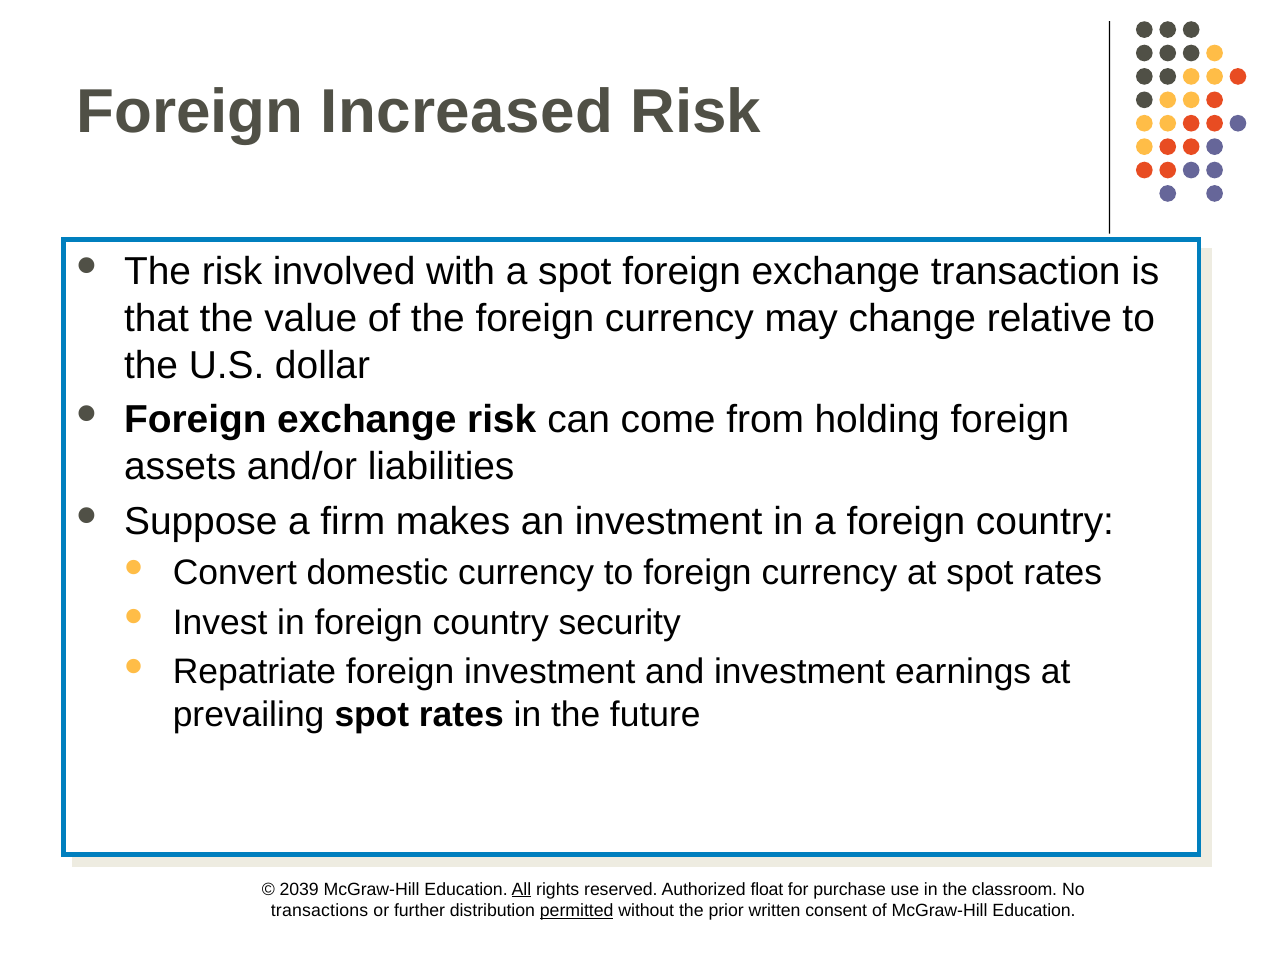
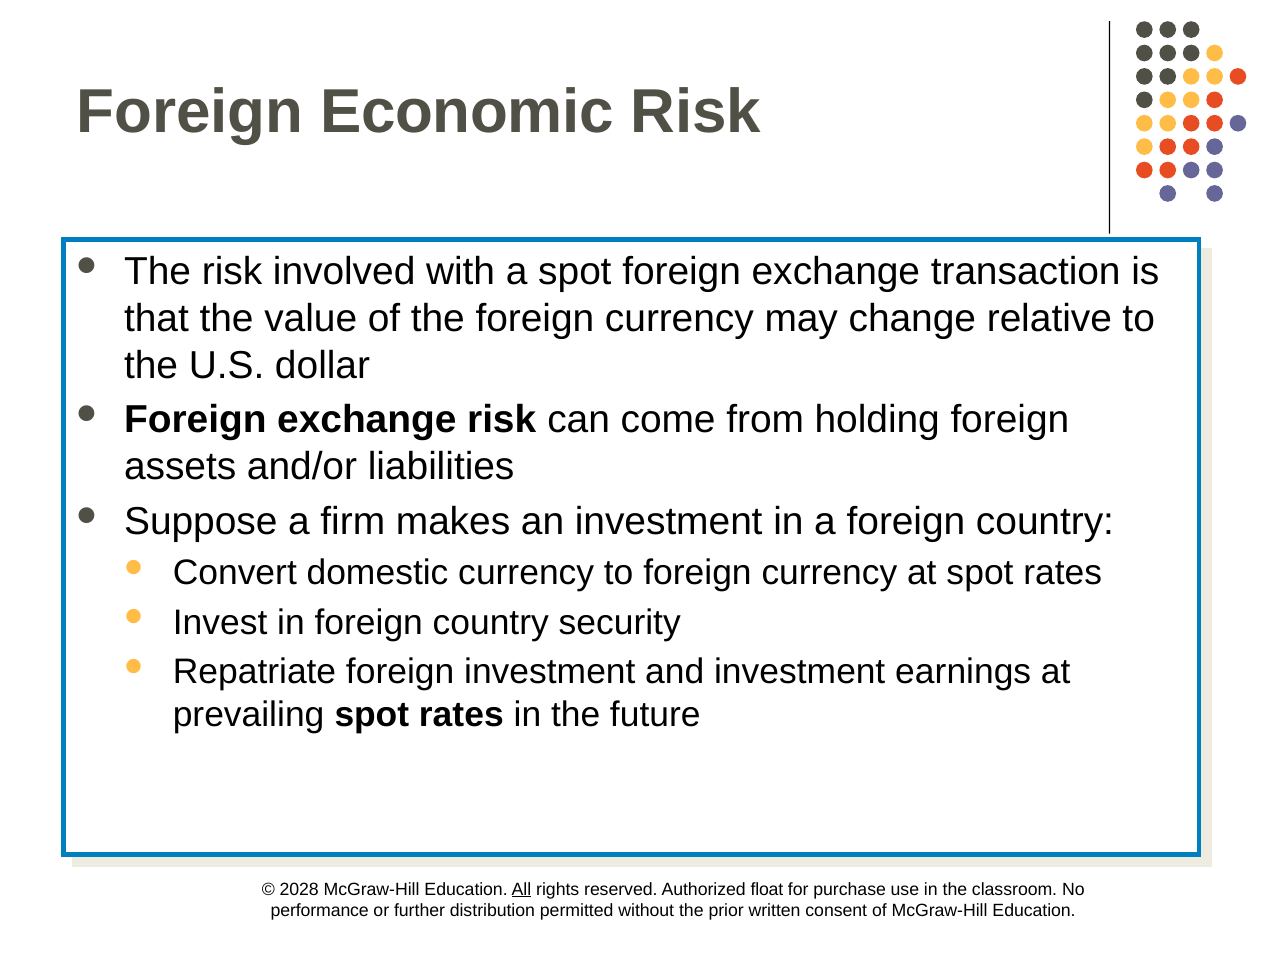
Increased: Increased -> Economic
2039: 2039 -> 2028
transactions: transactions -> performance
permitted underline: present -> none
